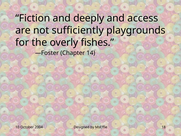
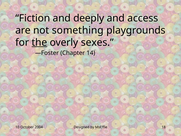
sufficiently: sufficiently -> something
the underline: none -> present
fishes: fishes -> sexes
